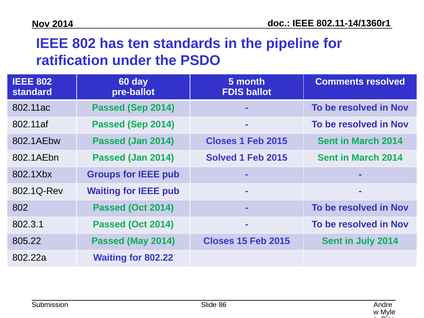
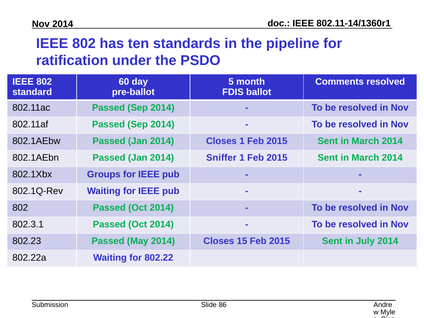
Solved: Solved -> Sniffer
805.22: 805.22 -> 802.23
